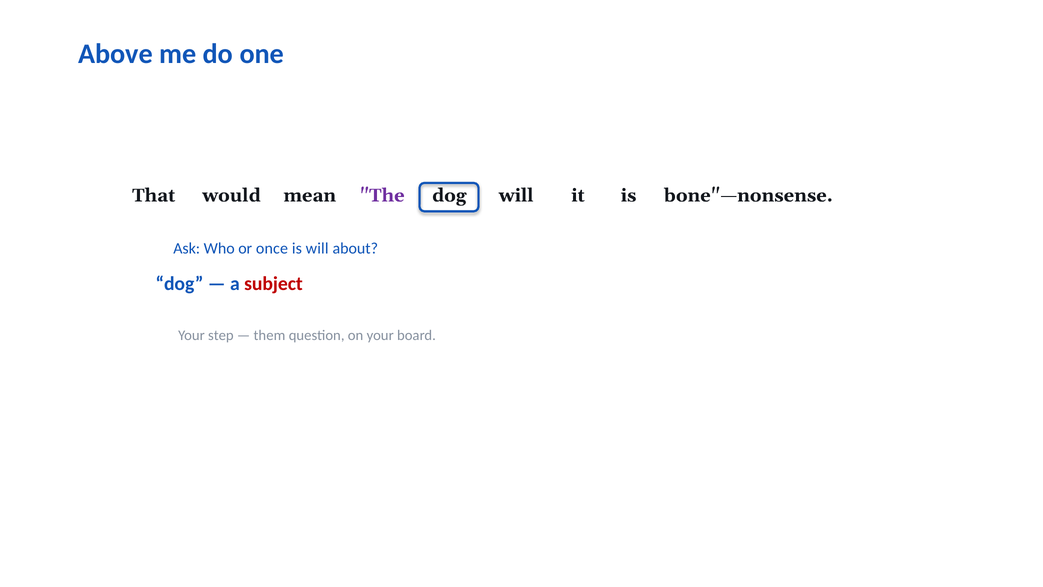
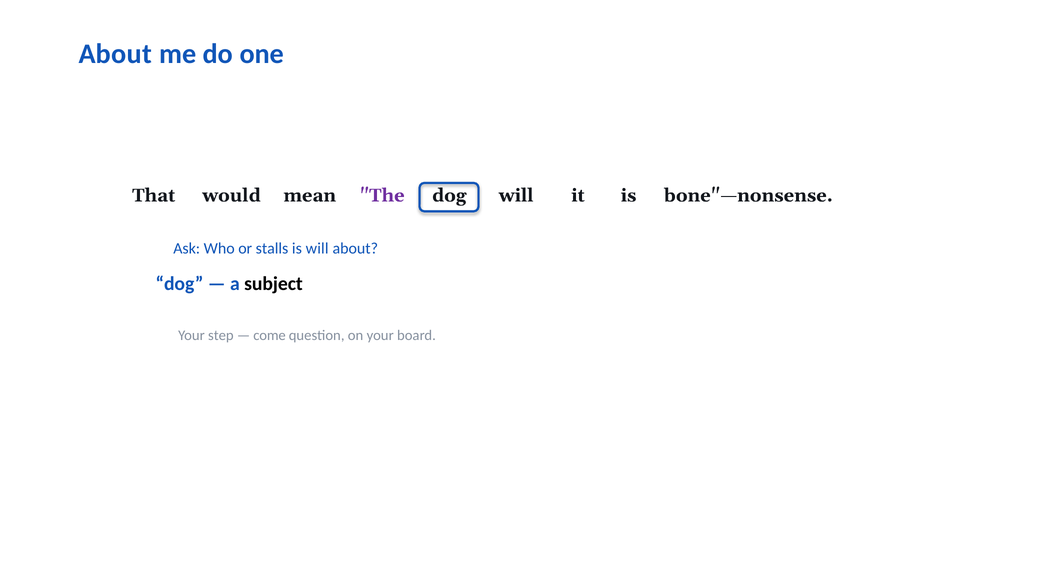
Above at (115, 54): Above -> About
once: once -> stalls
subject colour: red -> black
them: them -> come
